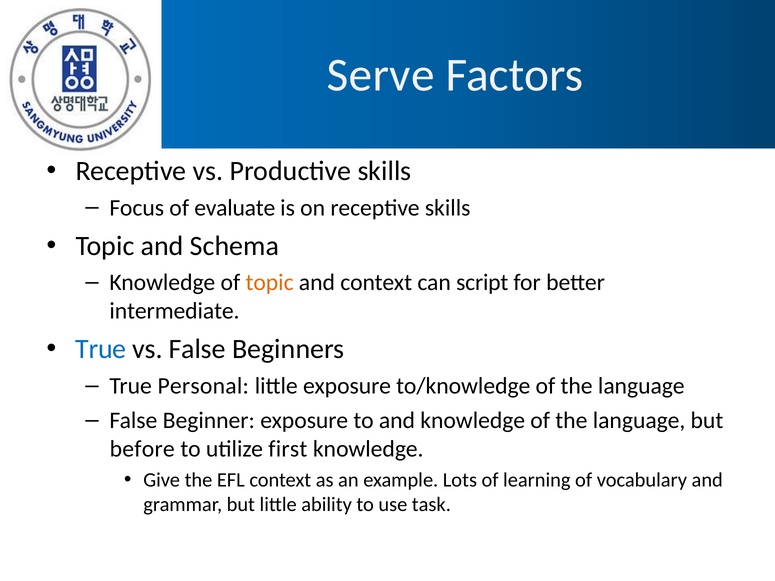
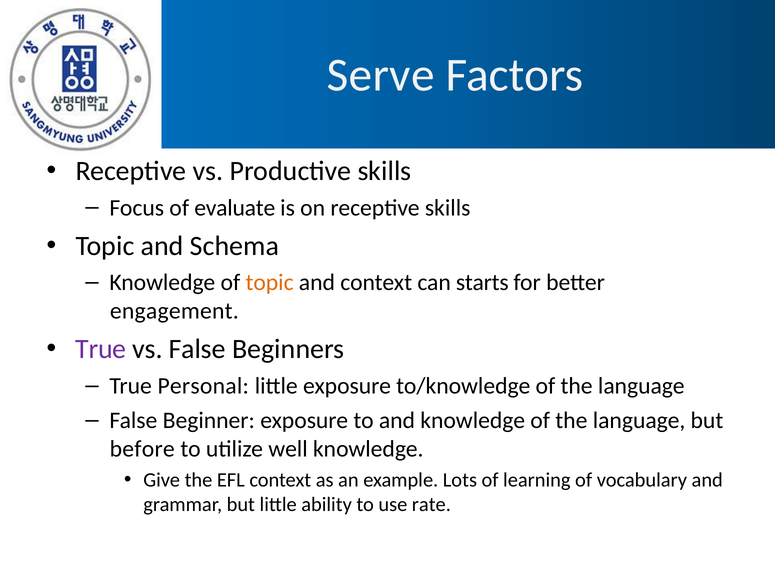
script: script -> starts
intermediate: intermediate -> engagement
True at (101, 349) colour: blue -> purple
first: first -> well
task: task -> rate
